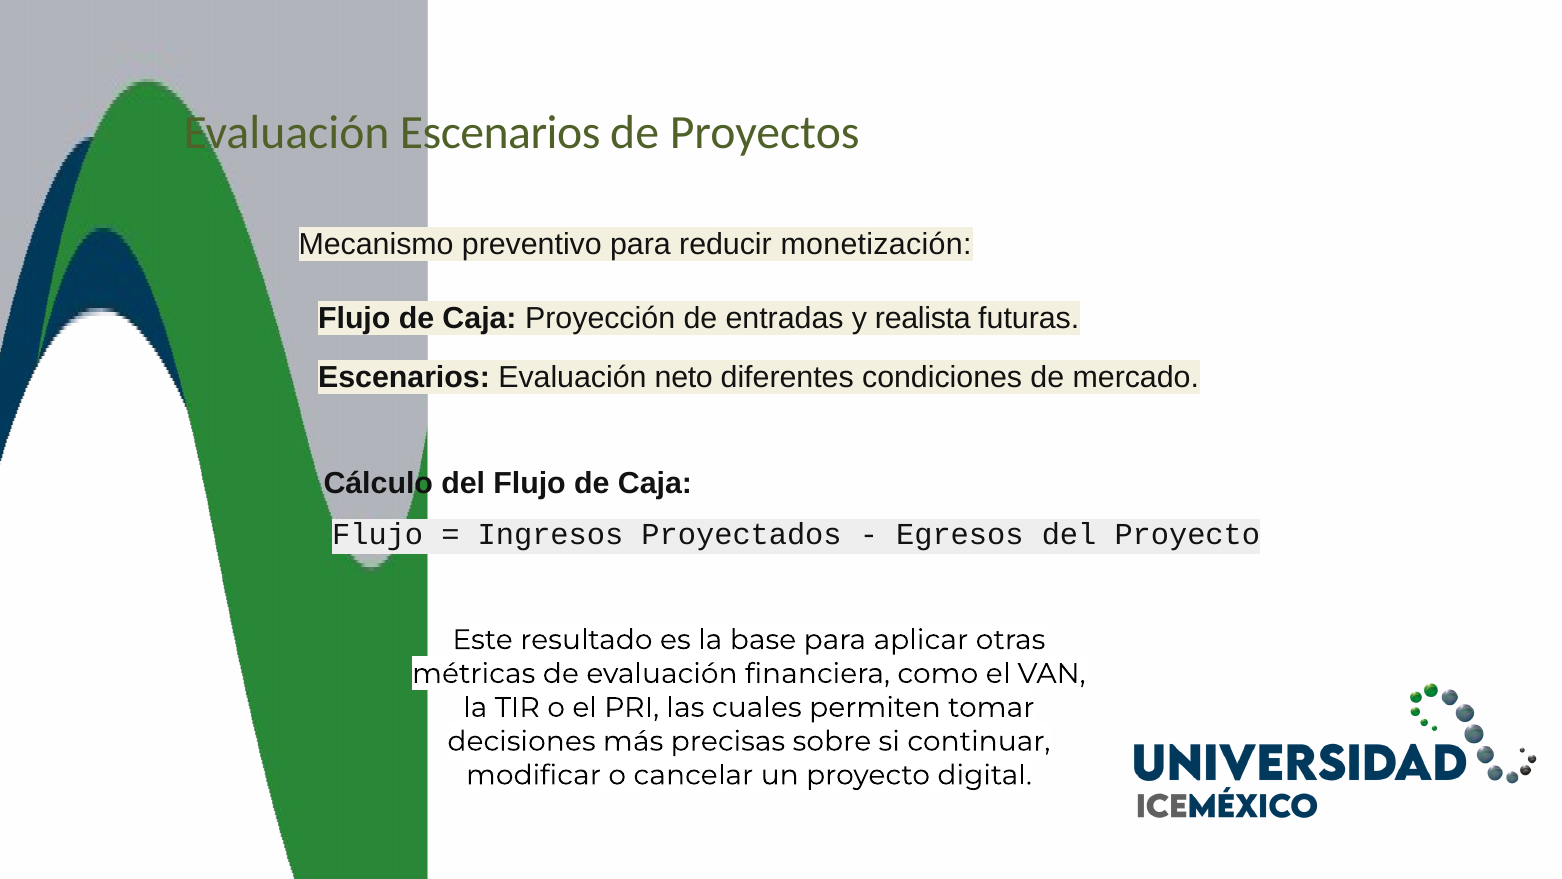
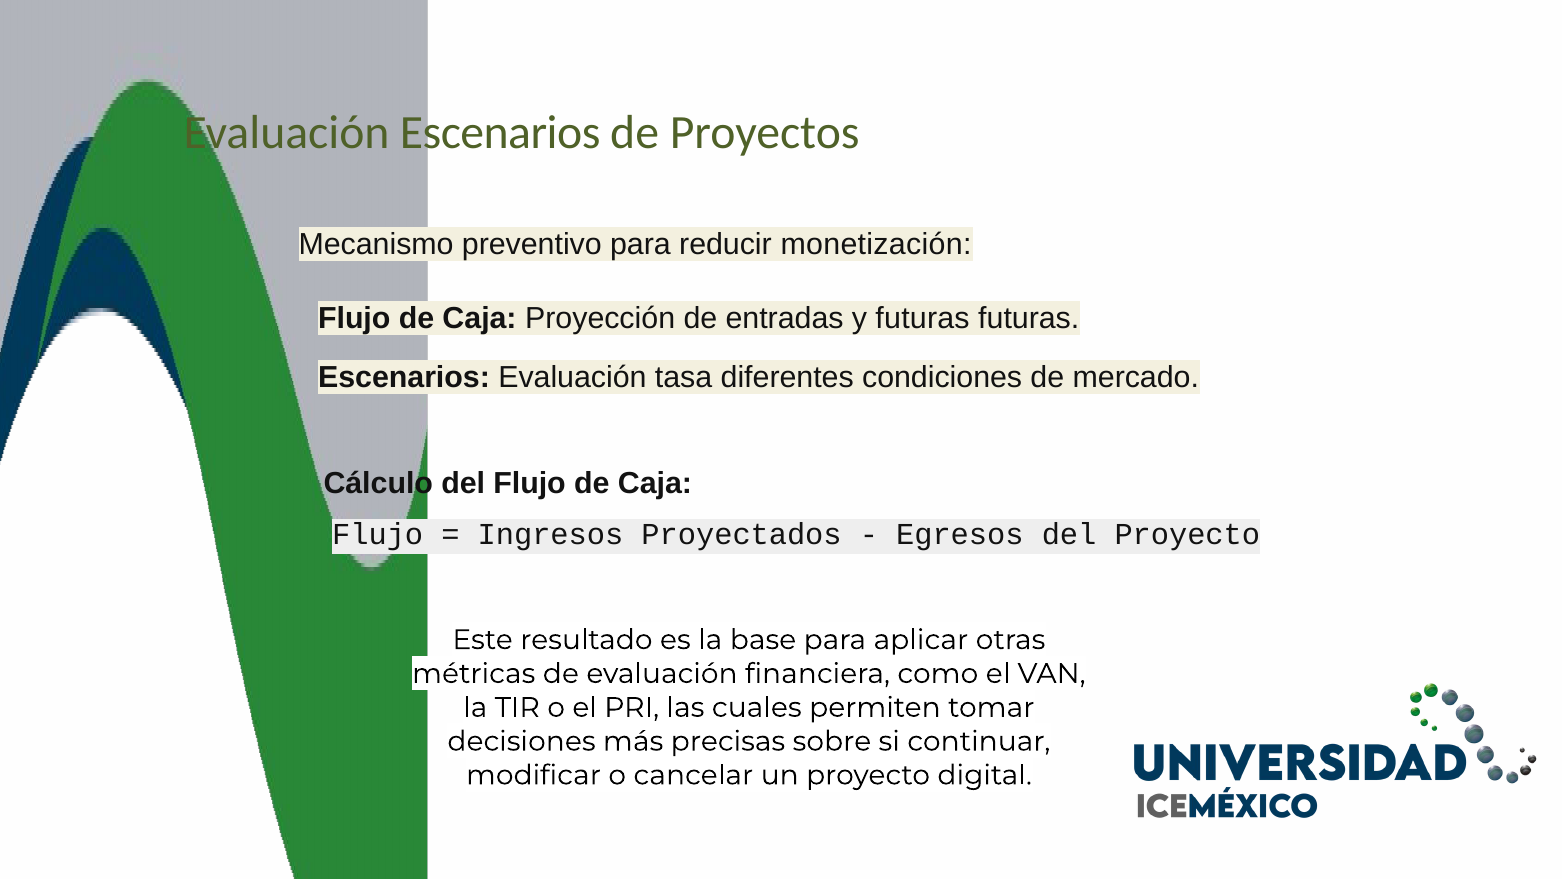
y realista: realista -> futuras
neto: neto -> tasa
